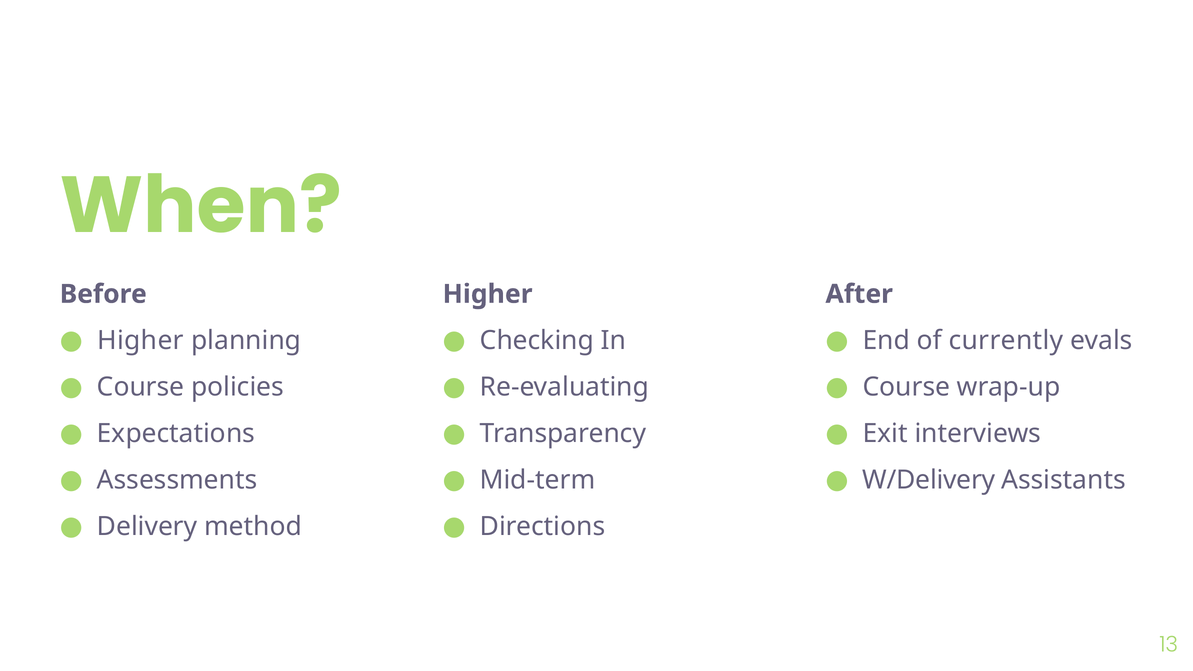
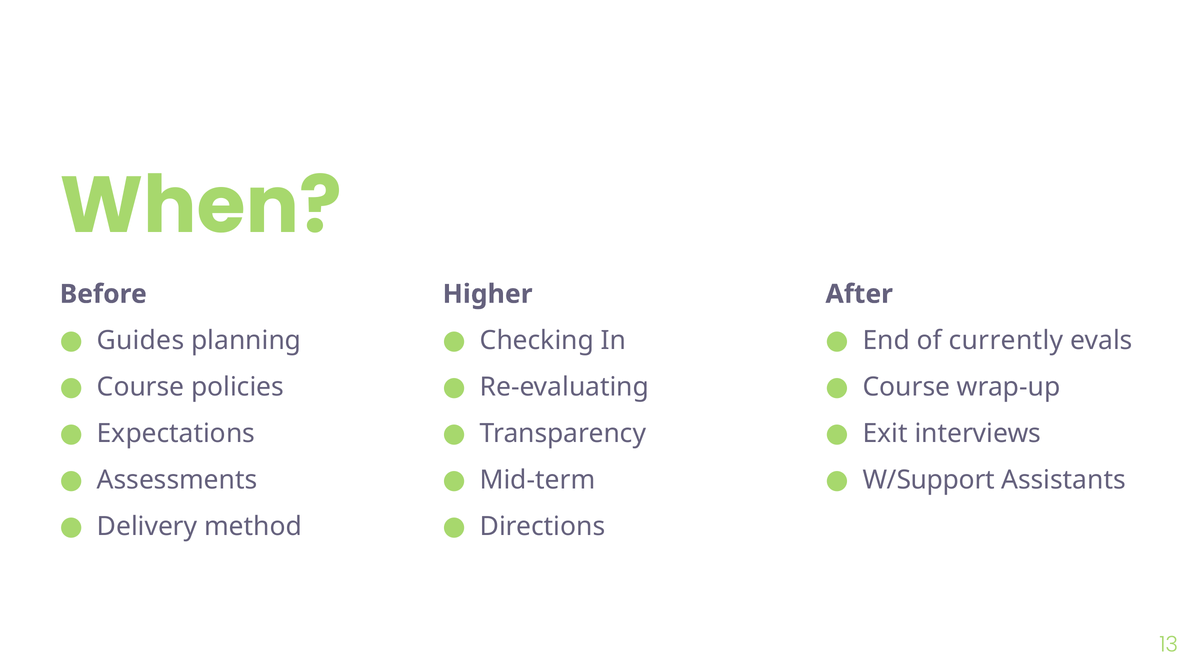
Higher at (141, 341): Higher -> Guides
W/Delivery: W/Delivery -> W/Support
